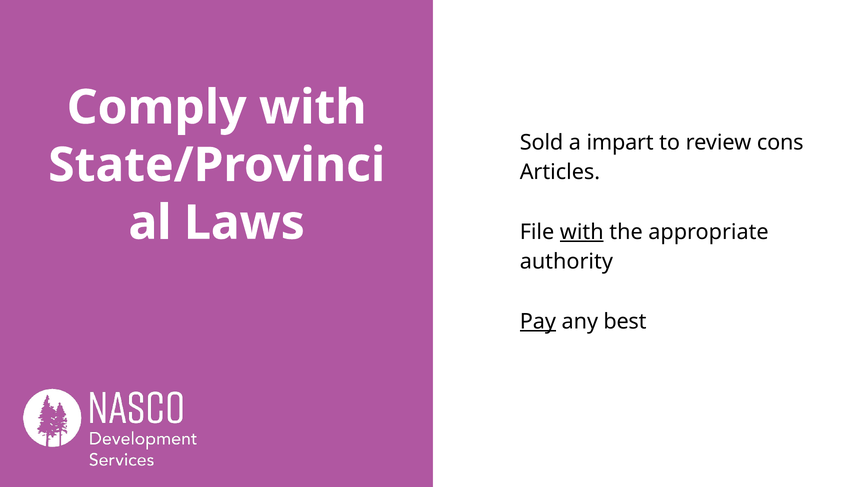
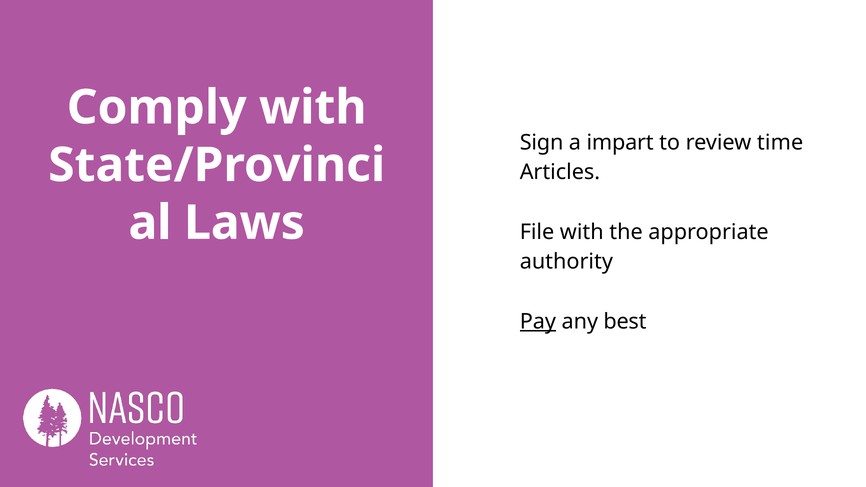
Sold: Sold -> Sign
cons: cons -> time
with at (582, 232) underline: present -> none
